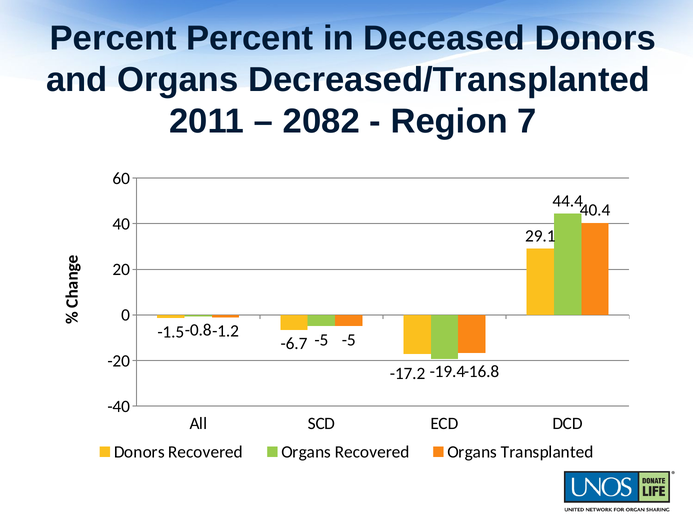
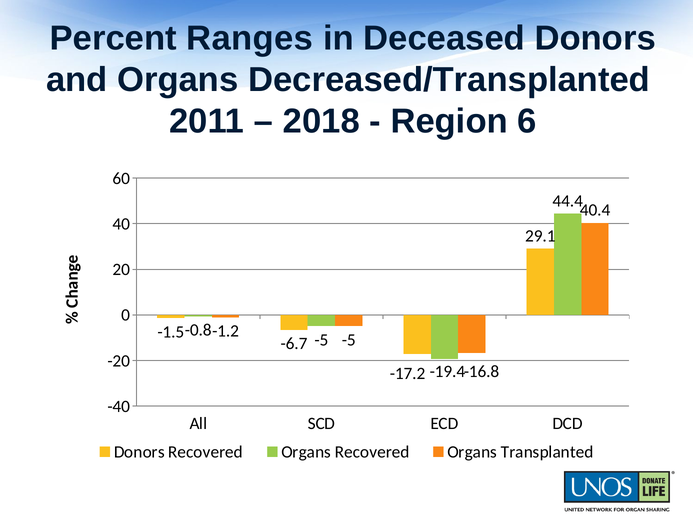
Percent Percent: Percent -> Ranges
2082: 2082 -> 2018
7: 7 -> 6
